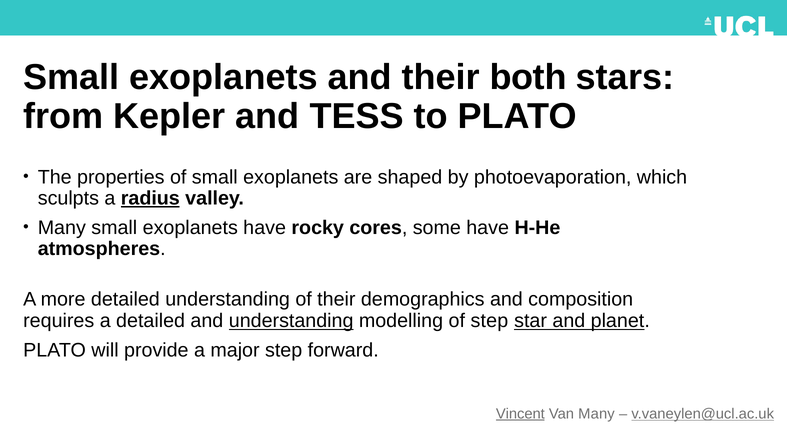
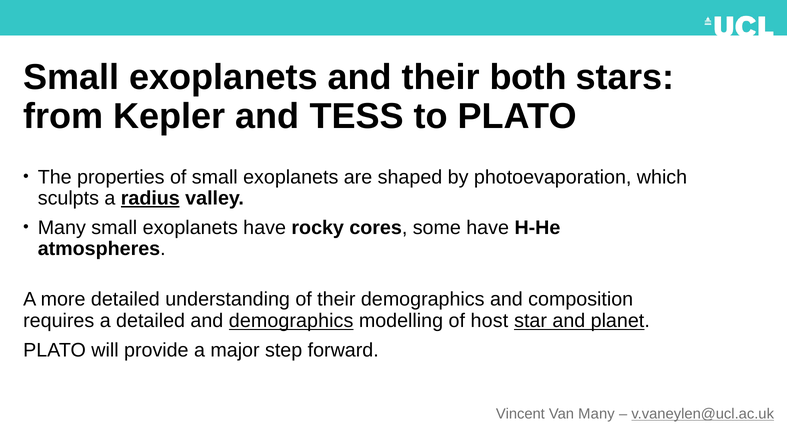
and understanding: understanding -> demographics
of step: step -> host
Vincent underline: present -> none
